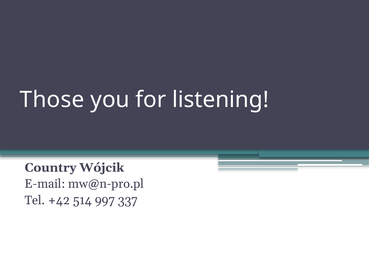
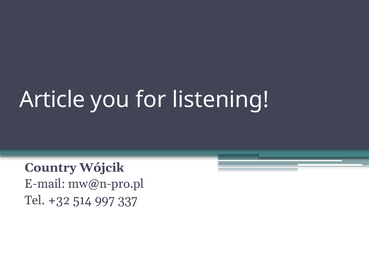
Those: Those -> Article
+42: +42 -> +32
